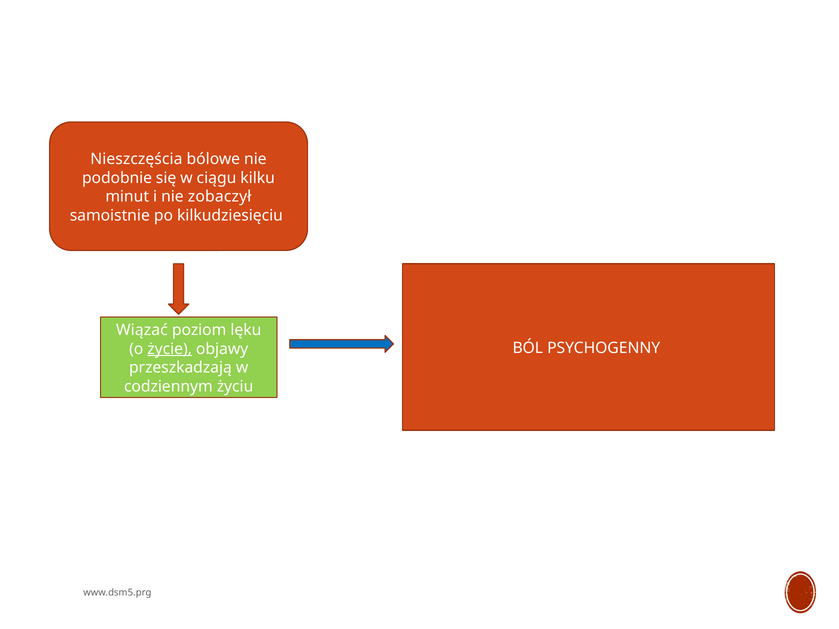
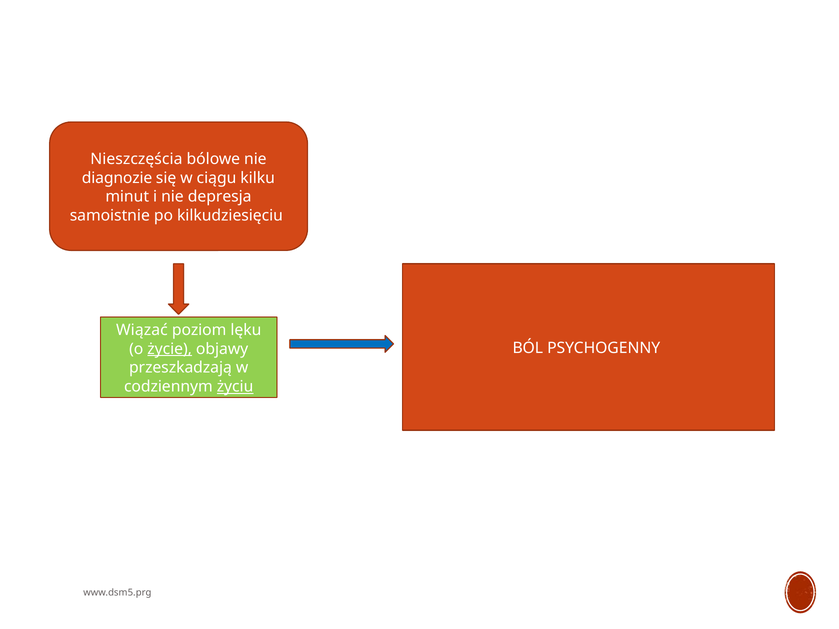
podobnie: podobnie -> diagnozie
zobaczył: zobaczył -> depresja
życiu underline: none -> present
